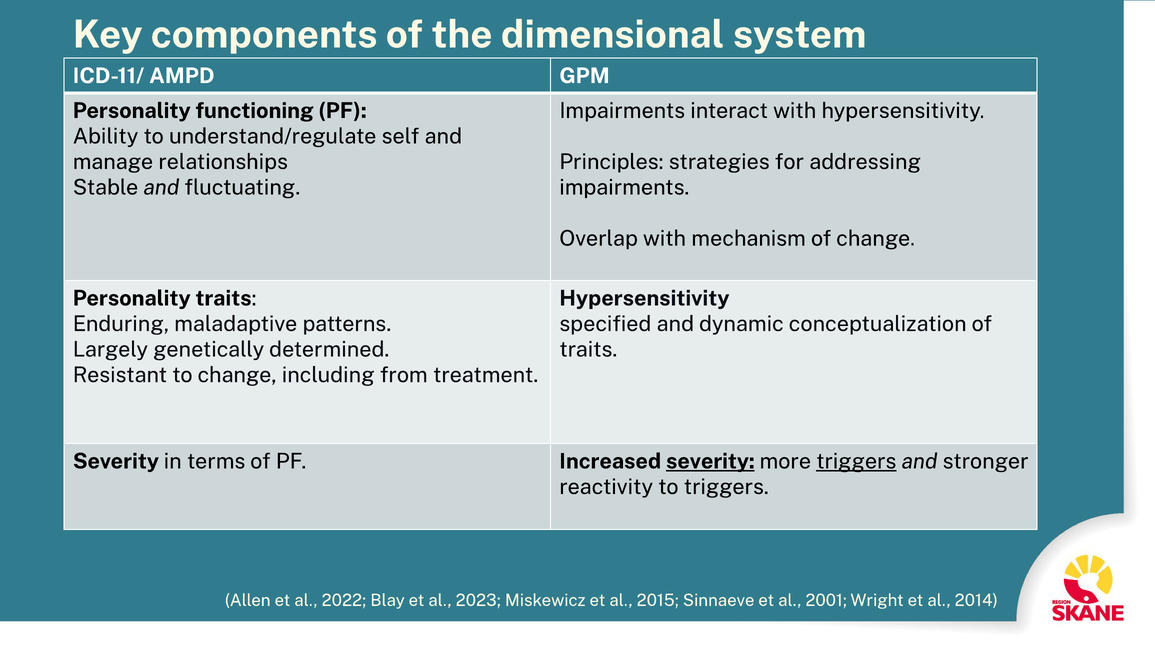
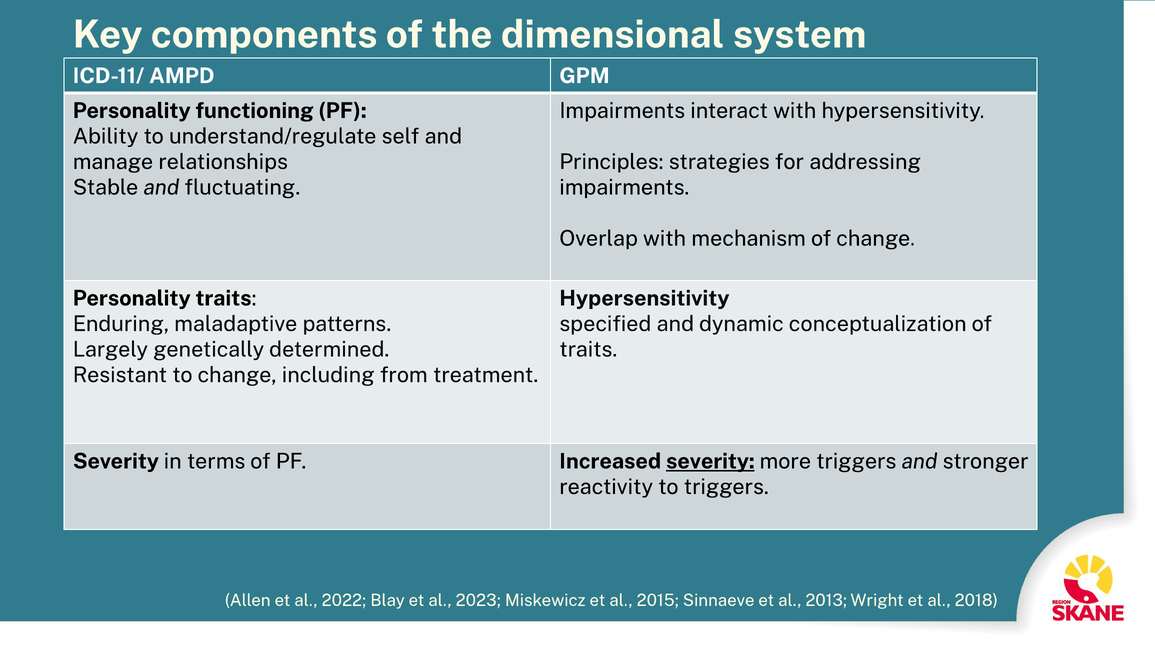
triggers at (856, 461) underline: present -> none
2001: 2001 -> 2013
2014: 2014 -> 2018
